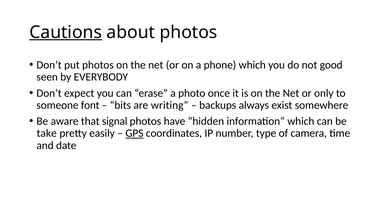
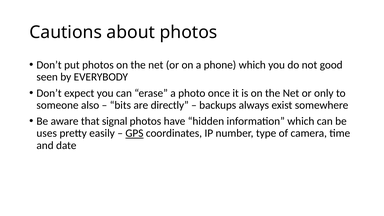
Cautions underline: present -> none
font: font -> also
writing: writing -> directly
take: take -> uses
